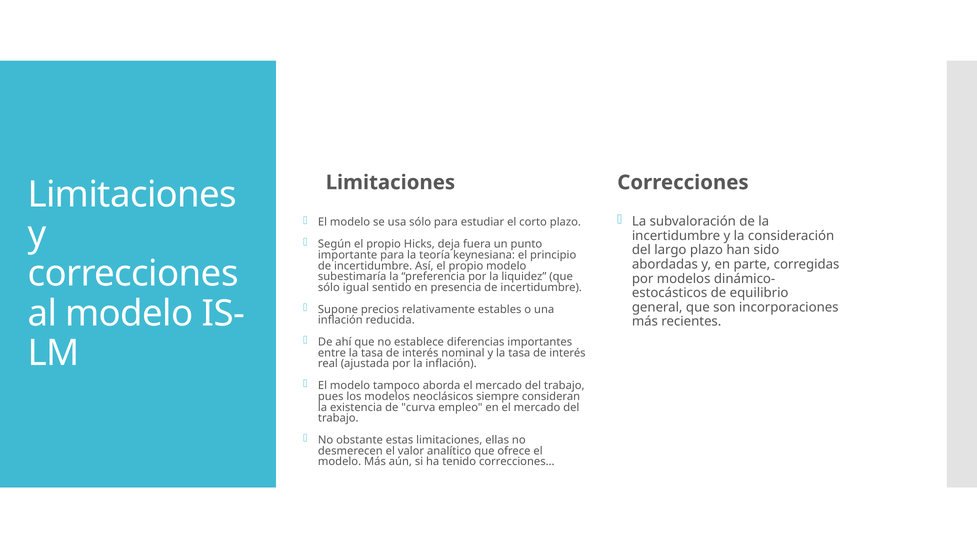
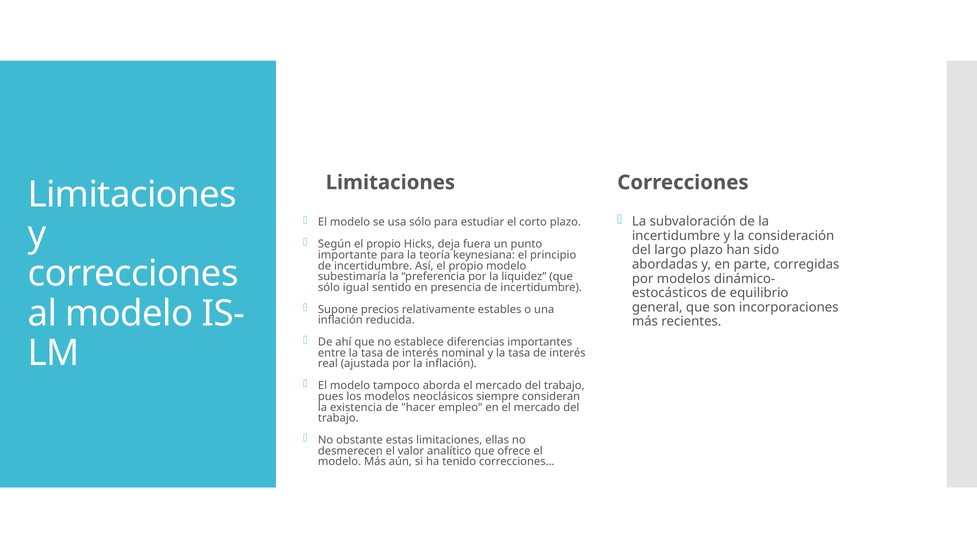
curva: curva -> hacer
